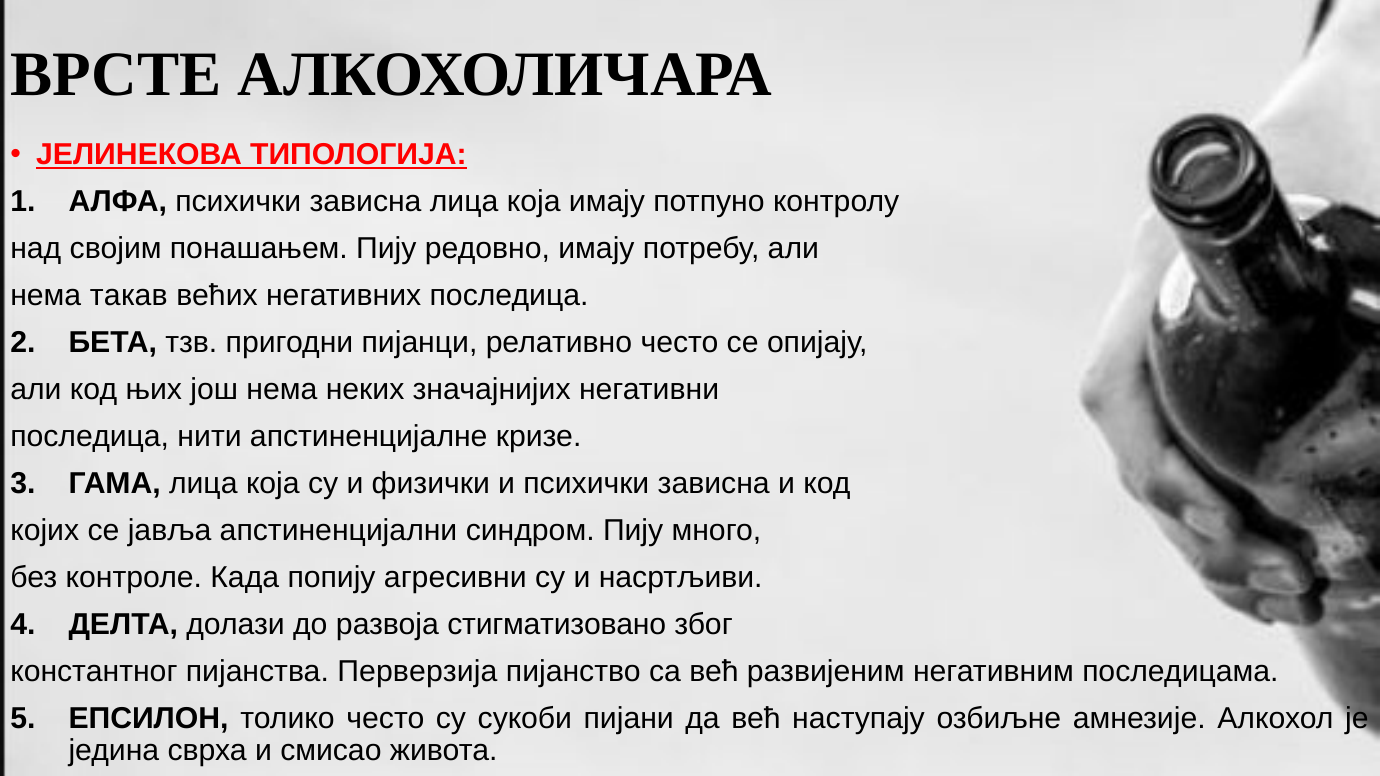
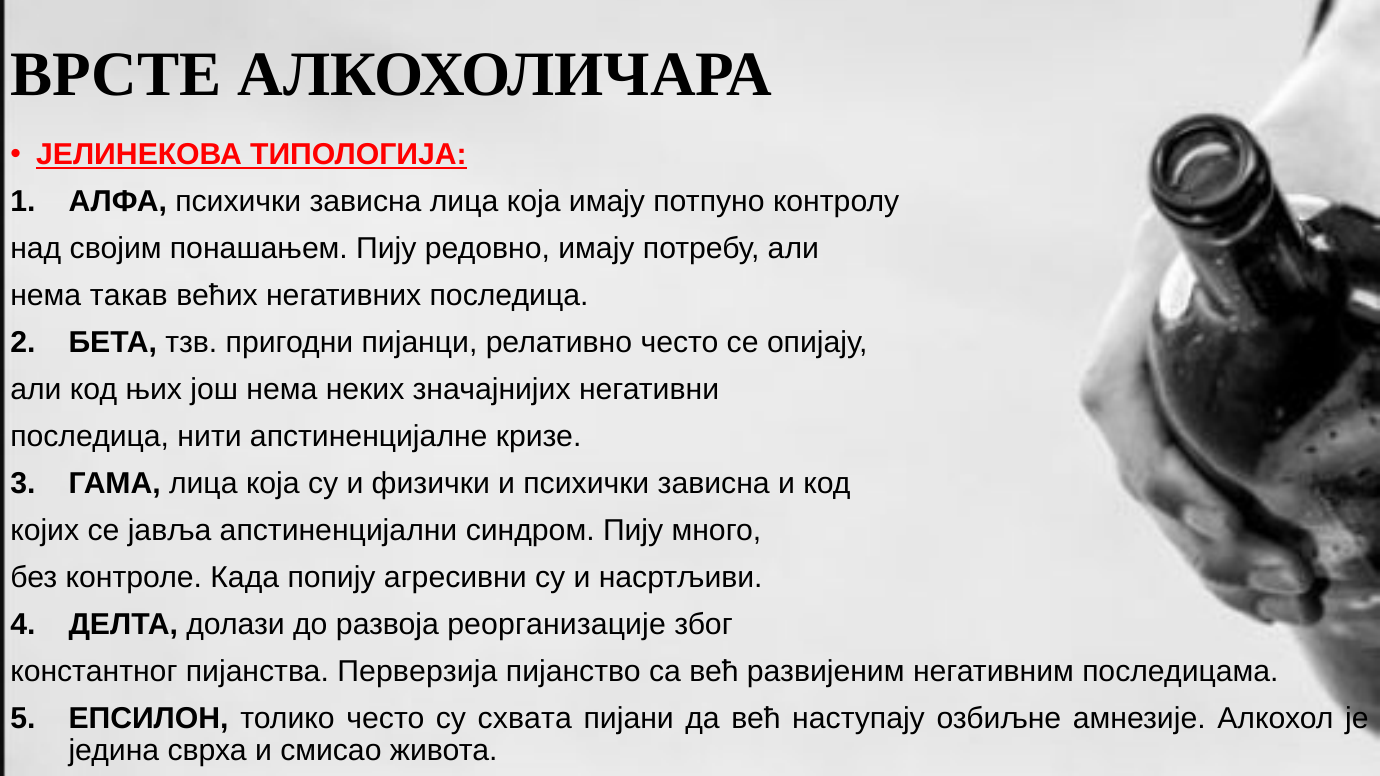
стигматизовано: стигматизовано -> реорганизације
сукоби: сукоби -> схвата
